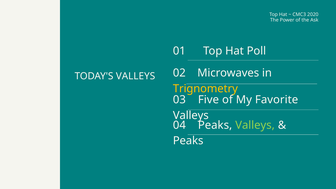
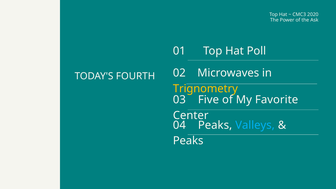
TODAY'S VALLEYS: VALLEYS -> FOURTH
Valleys at (191, 115): Valleys -> Center
Valleys at (255, 125) colour: light green -> light blue
